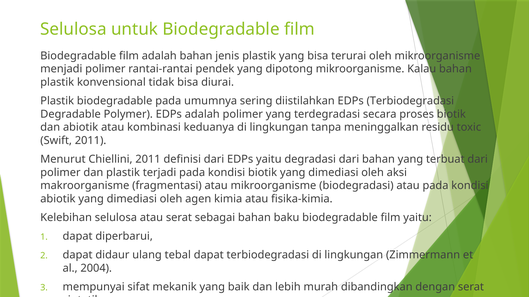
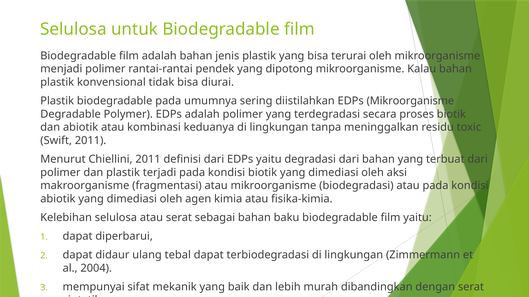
EDPs Terbiodegradasi: Terbiodegradasi -> Mikroorganisme
